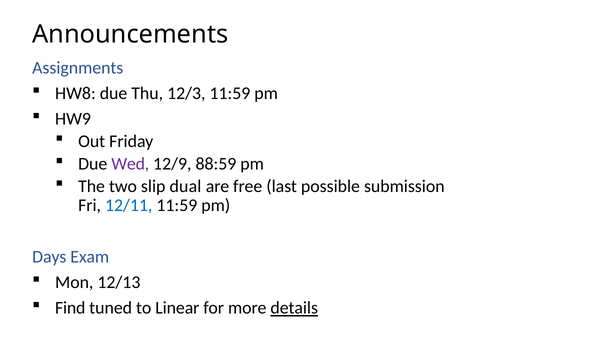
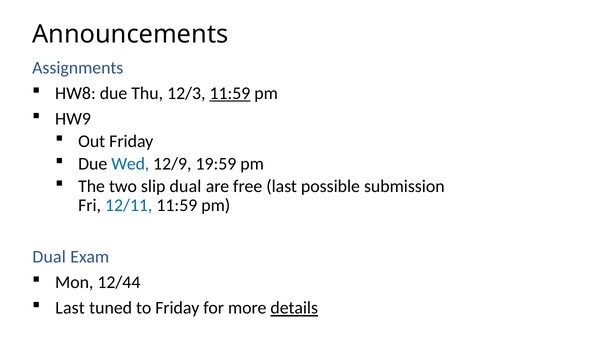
11:59 at (230, 93) underline: none -> present
Wed colour: purple -> blue
88:59: 88:59 -> 19:59
Days at (49, 257): Days -> Dual
12/13: 12/13 -> 12/44
Find at (70, 308): Find -> Last
to Linear: Linear -> Friday
